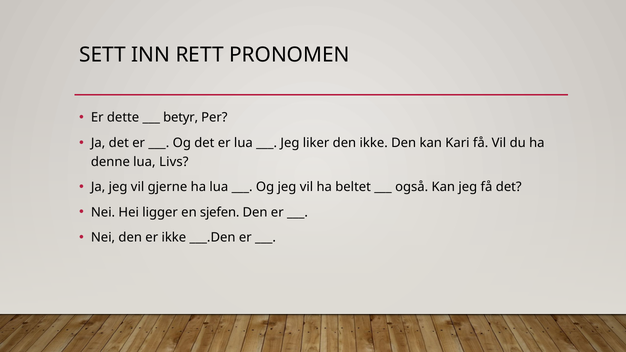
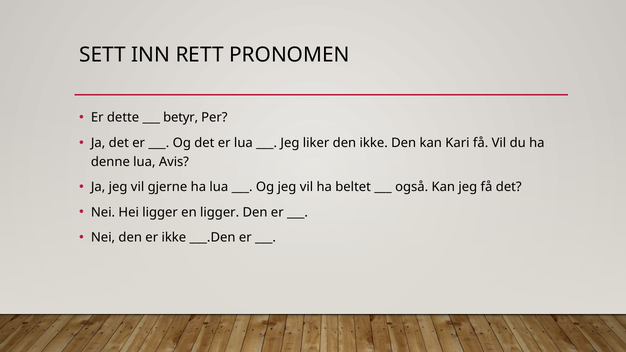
Livs: Livs -> Avis
en sjefen: sjefen -> ligger
